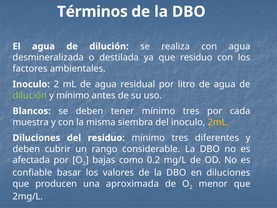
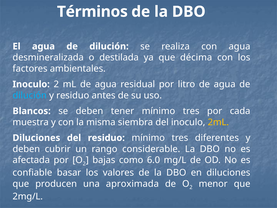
que residuo: residuo -> décima
dilución at (30, 95) colour: light green -> light blue
y mínimo: mínimo -> residuo
0.2: 0.2 -> 6.0
